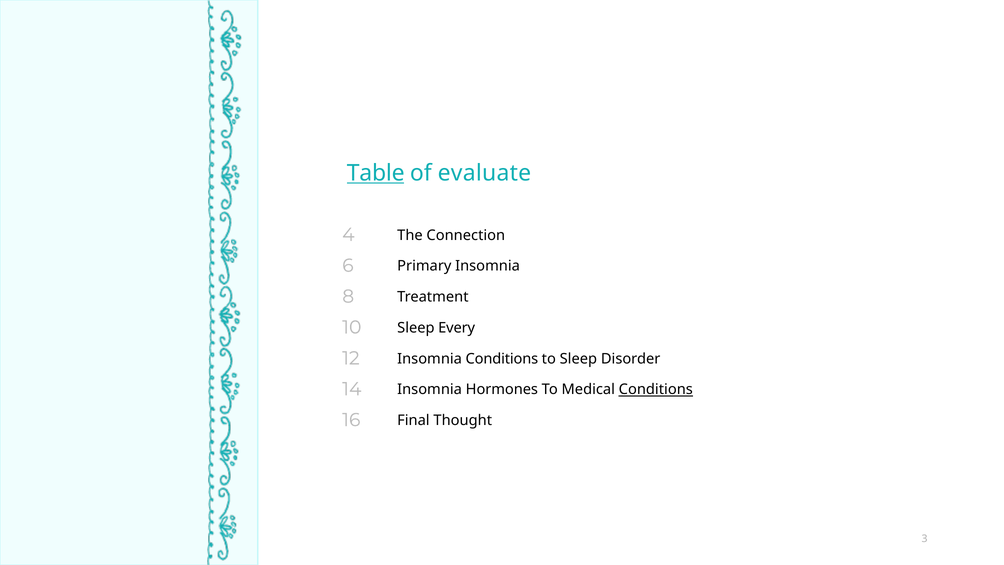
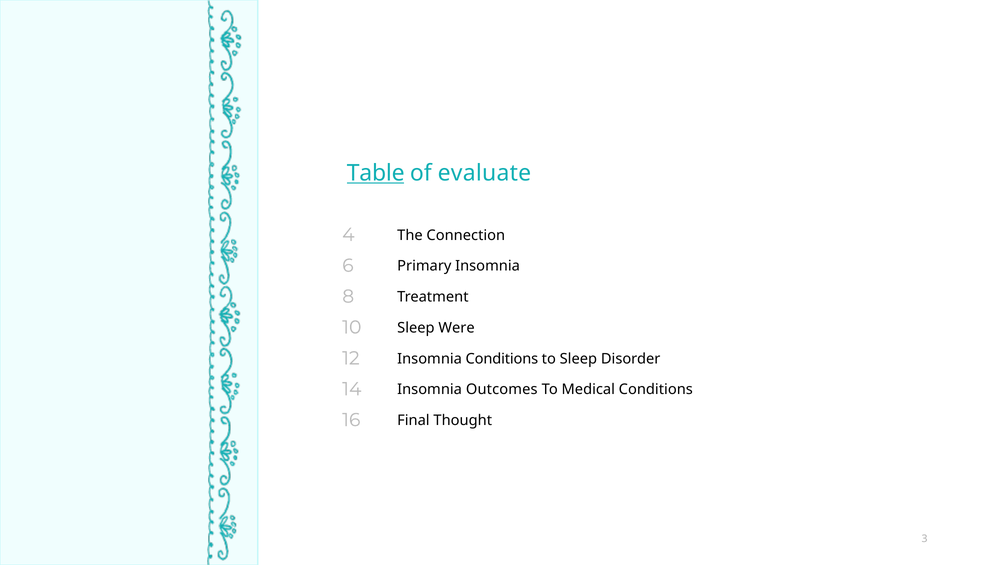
Every: Every -> Were
Hormones: Hormones -> Outcomes
Conditions at (656, 389) underline: present -> none
